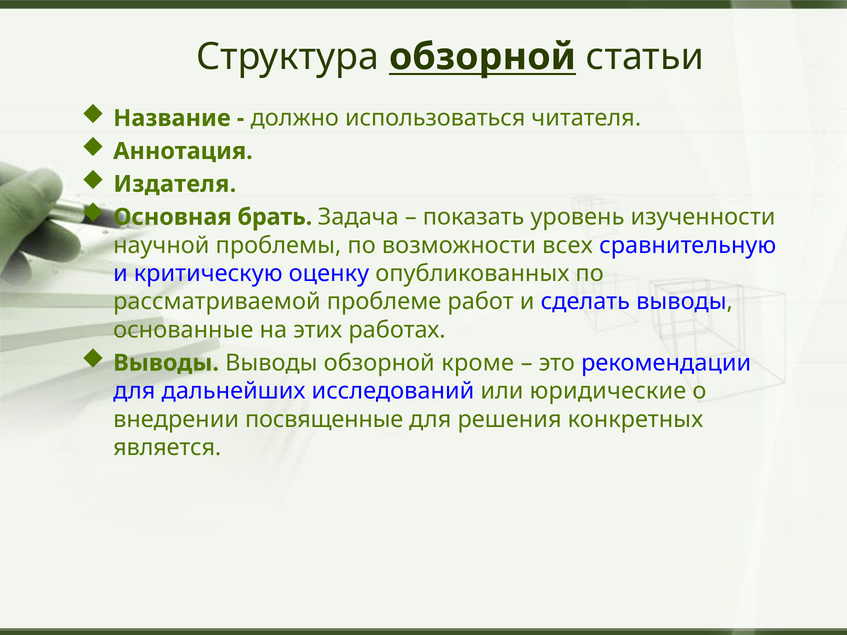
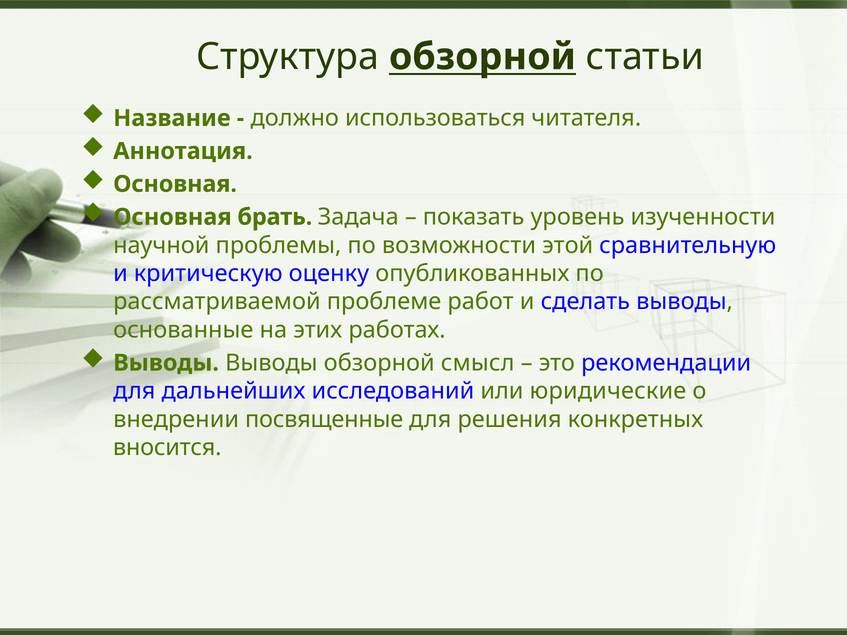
Издателя at (175, 184): Издателя -> Основная
всех: всех -> этой
кроме: кроме -> смысл
является: является -> вносится
